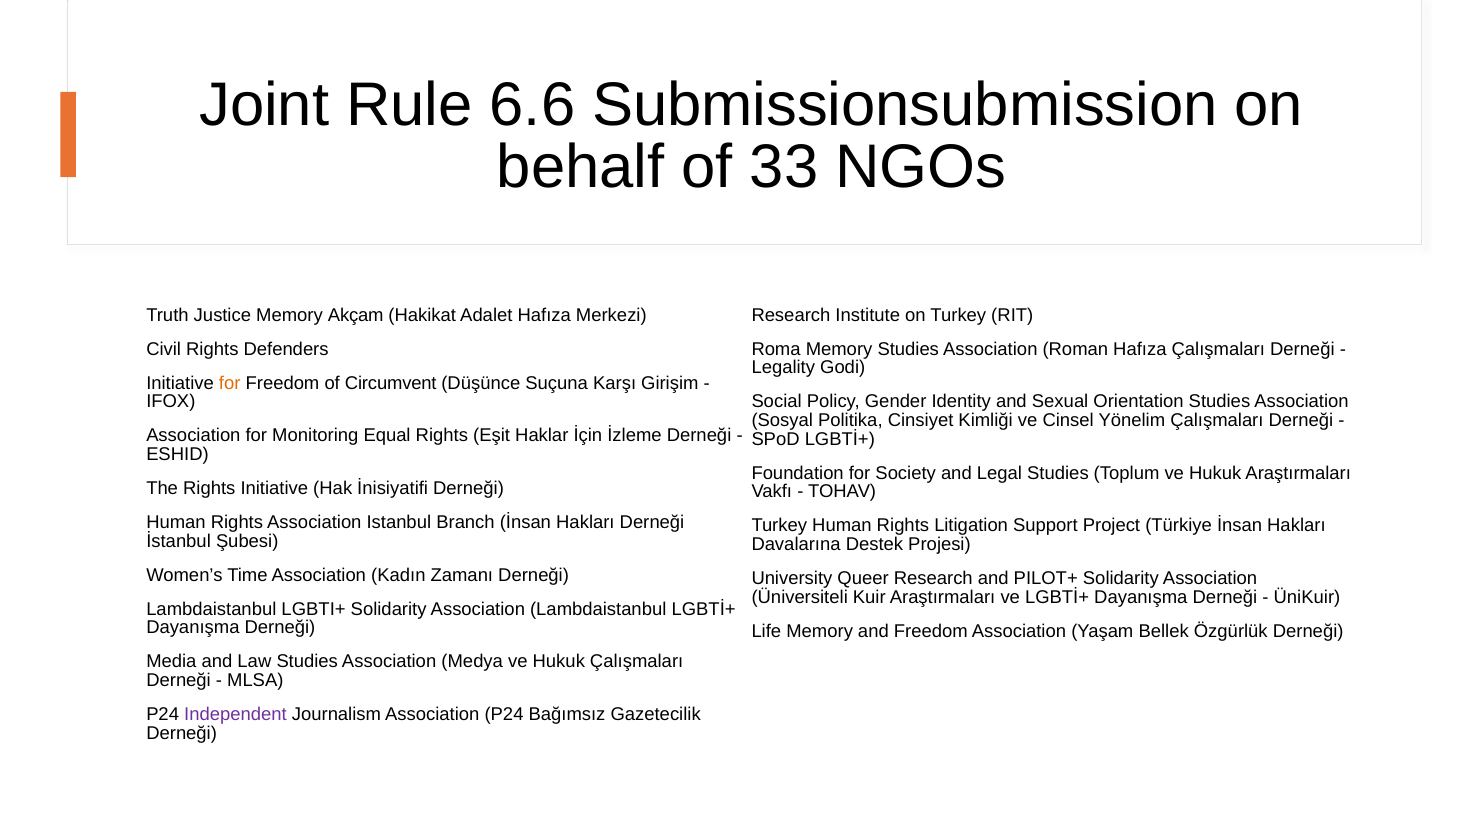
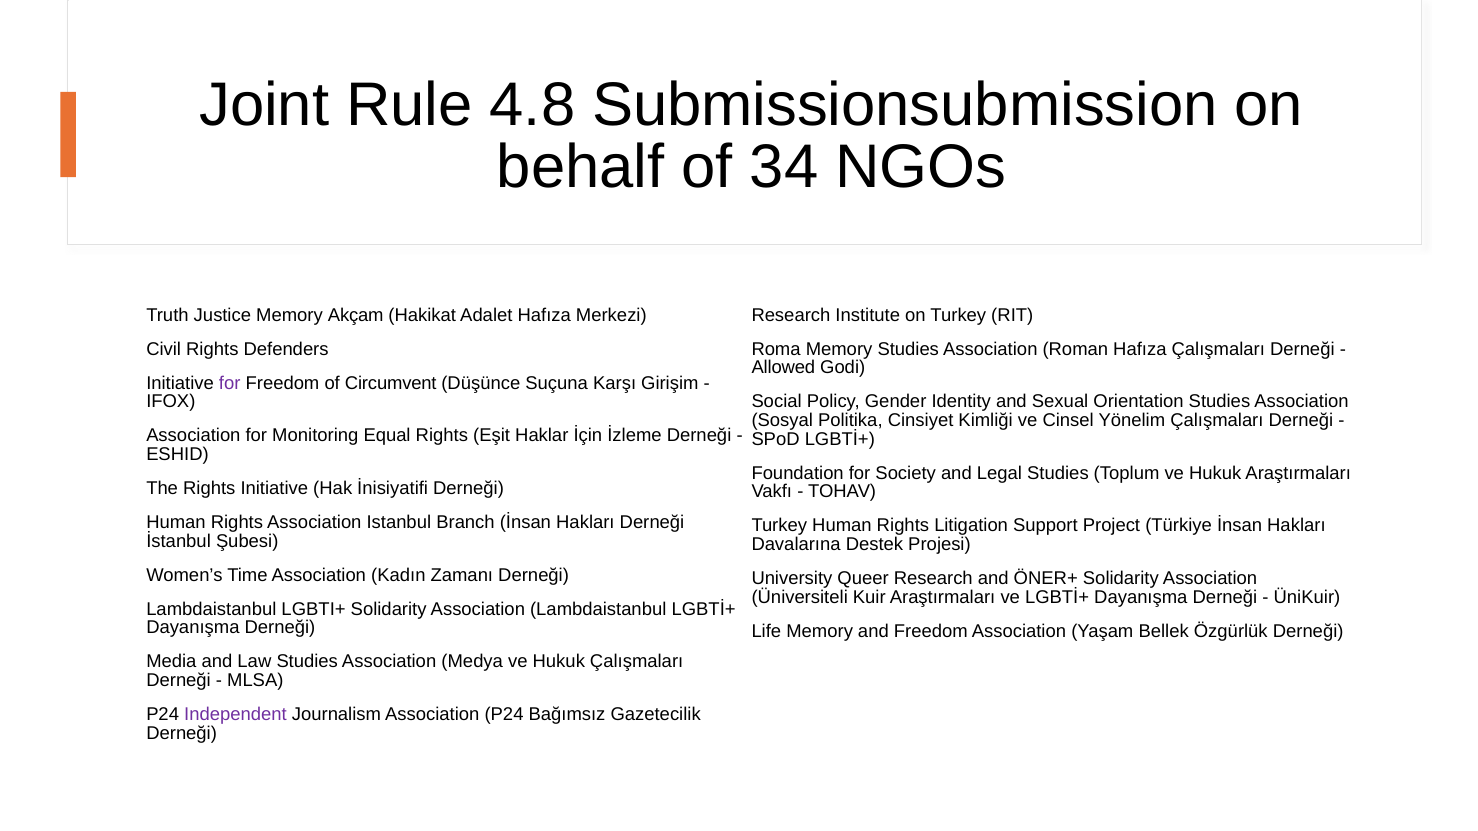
6.6: 6.6 -> 4.8
33: 33 -> 34
Legality: Legality -> Allowed
for at (230, 383) colour: orange -> purple
PILOT+: PILOT+ -> ÖNER+
